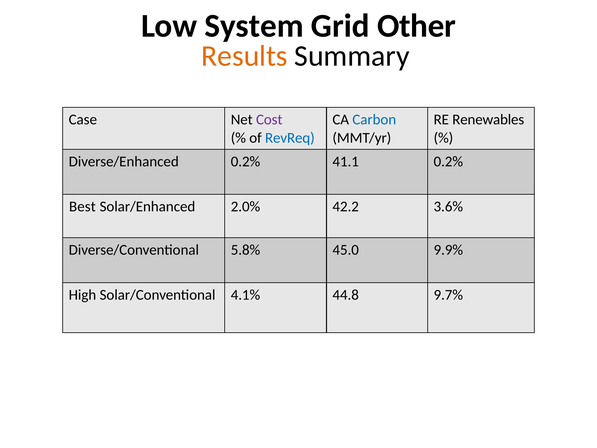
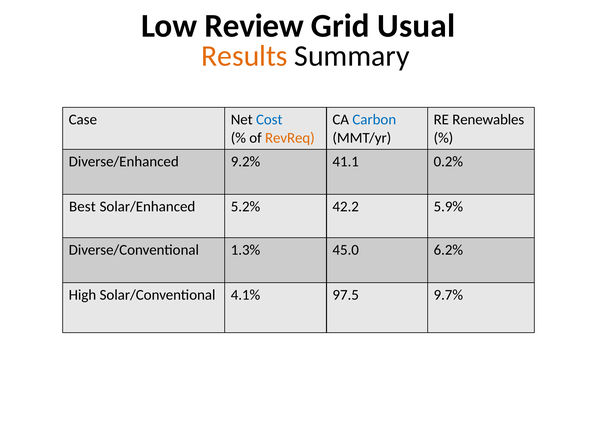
System: System -> Review
Other: Other -> Usual
Cost colour: purple -> blue
RevReq colour: blue -> orange
Diverse/Enhanced 0.2%: 0.2% -> 9.2%
2.0%: 2.0% -> 5.2%
3.6%: 3.6% -> 5.9%
5.8%: 5.8% -> 1.3%
9.9%: 9.9% -> 6.2%
44.8: 44.8 -> 97.5
